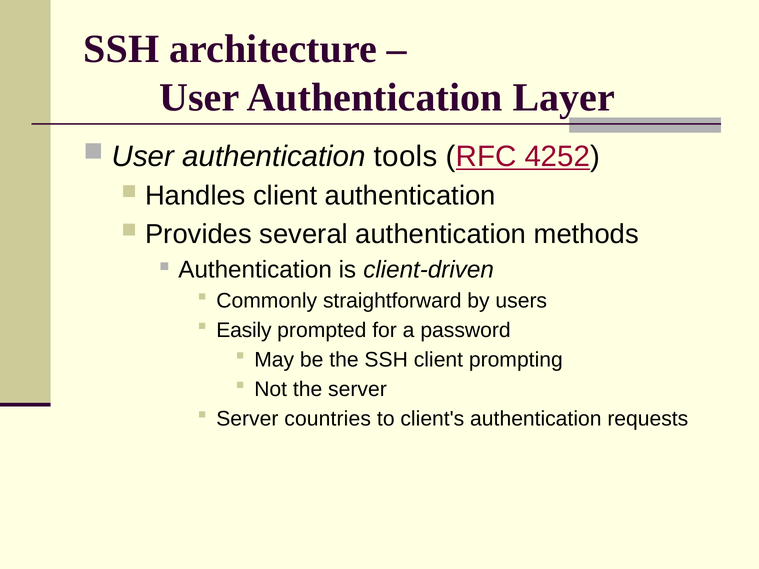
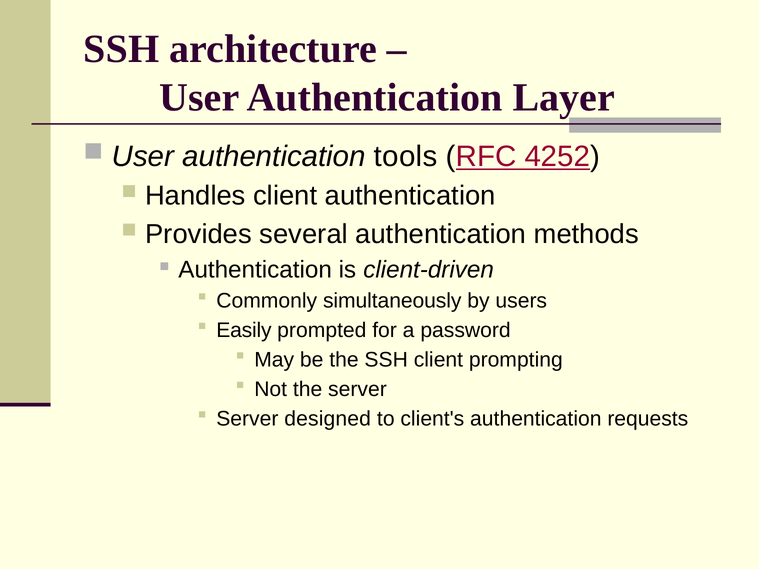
straightforward: straightforward -> simultaneously
countries: countries -> designed
